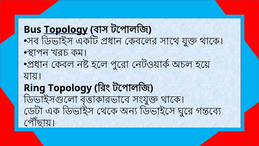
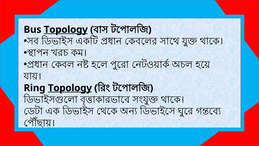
Topology at (70, 88) underline: none -> present
